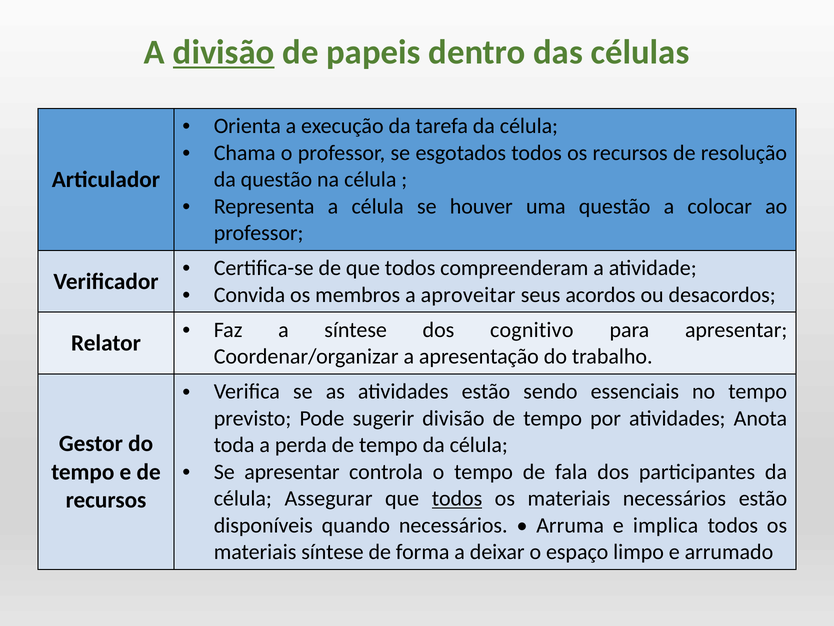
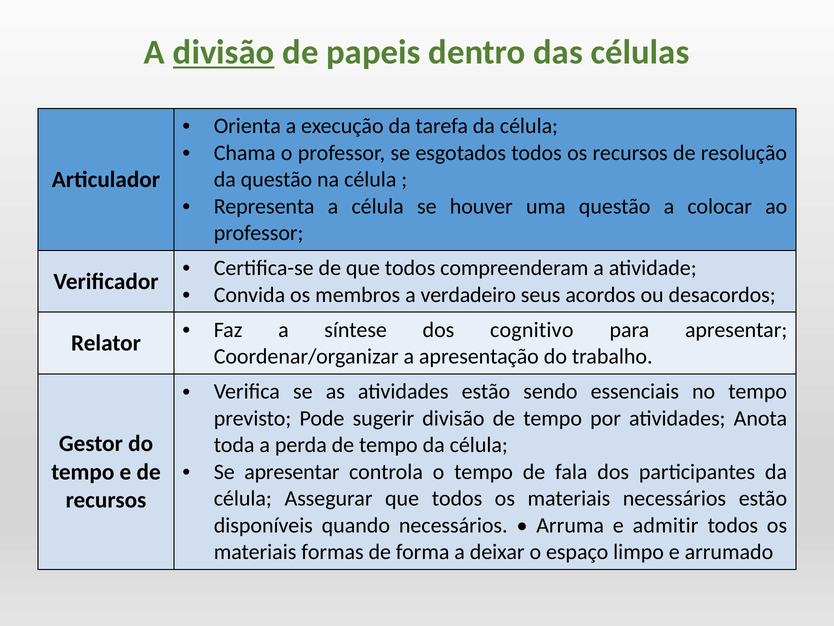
aproveitar: aproveitar -> verdadeiro
todos at (457, 498) underline: present -> none
implica: implica -> admitir
materiais síntese: síntese -> formas
